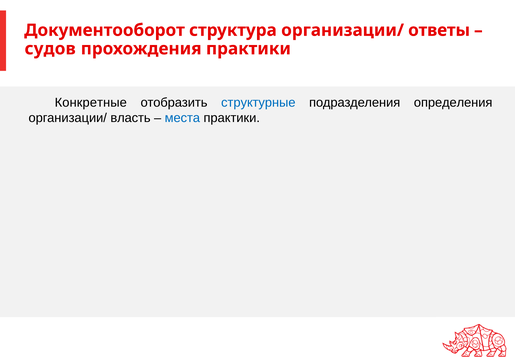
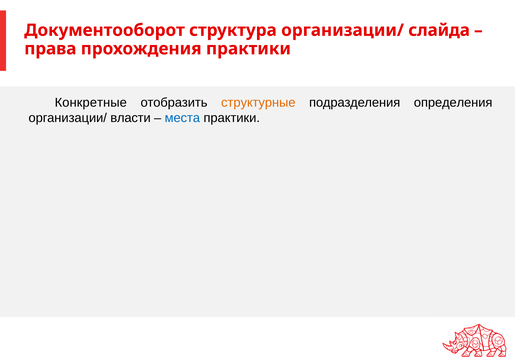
ответы: ответы -> слайда
судов: судов -> права
структурные colour: blue -> orange
власть: власть -> власти
